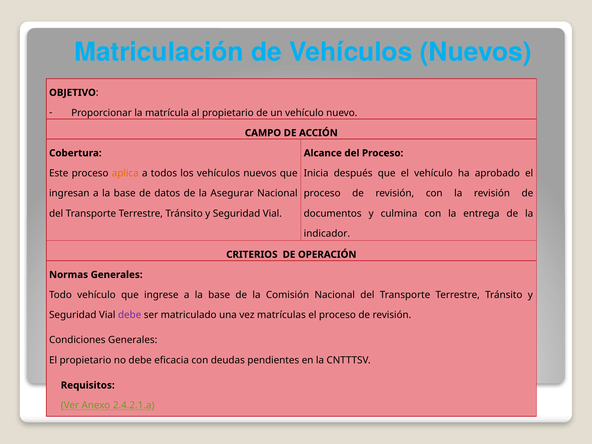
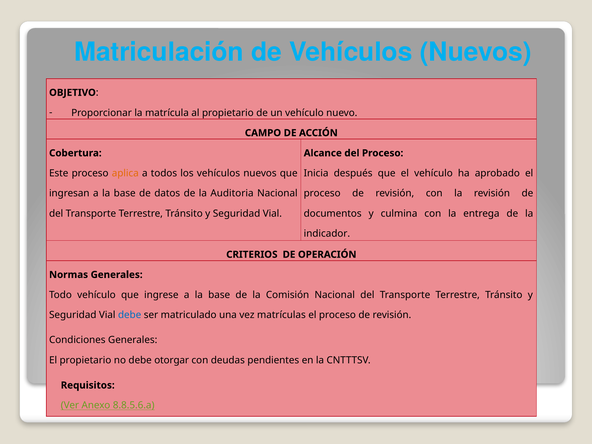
Asegurar: Asegurar -> Auditoria
debe at (130, 315) colour: purple -> blue
eficacia: eficacia -> otorgar
2.4.2.1.a: 2.4.2.1.a -> 8.8.5.6.a
